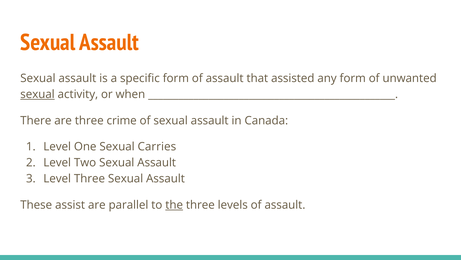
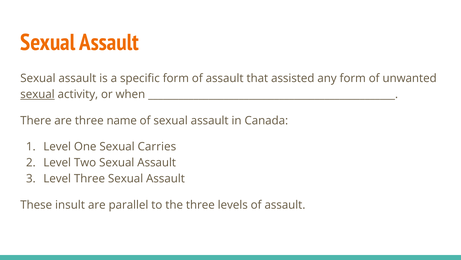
crime: crime -> name
assist: assist -> insult
the underline: present -> none
